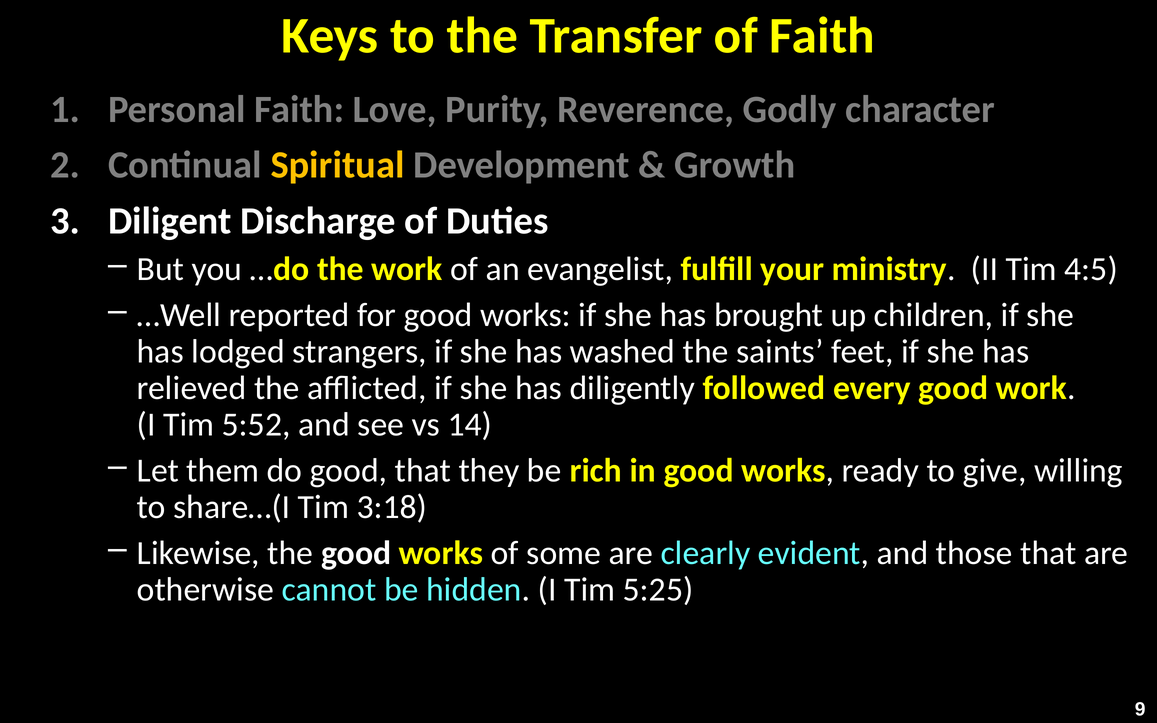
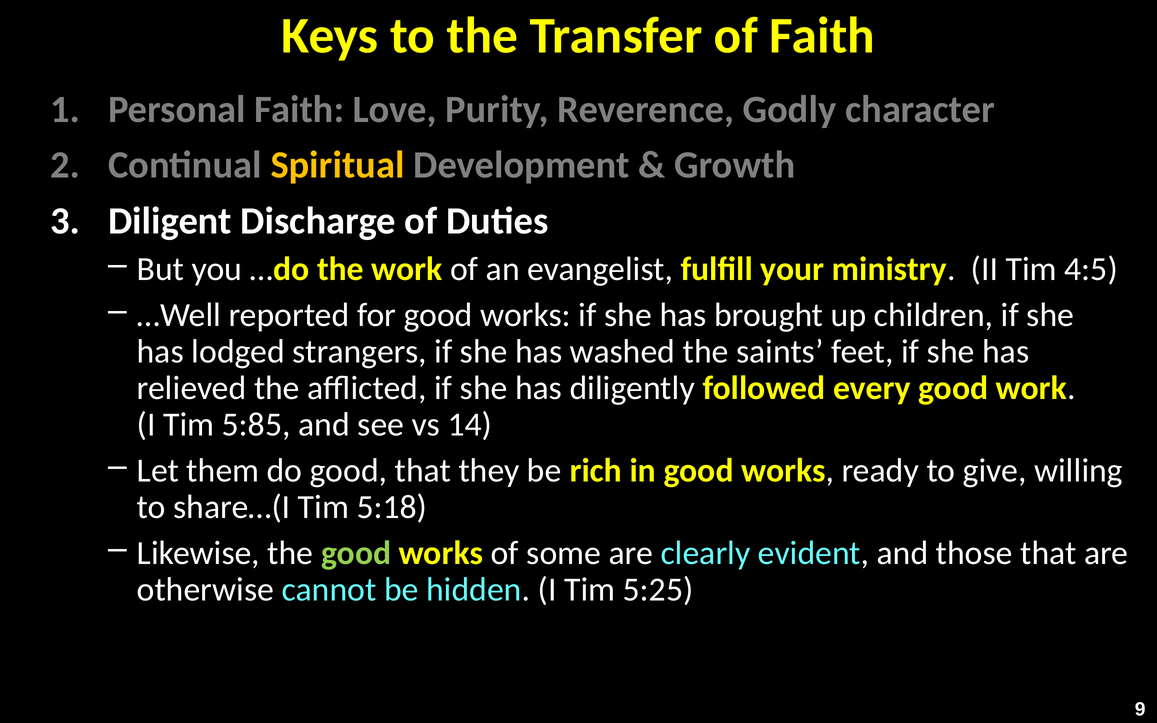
5:52: 5:52 -> 5:85
3:18: 3:18 -> 5:18
good at (356, 553) colour: white -> light green
